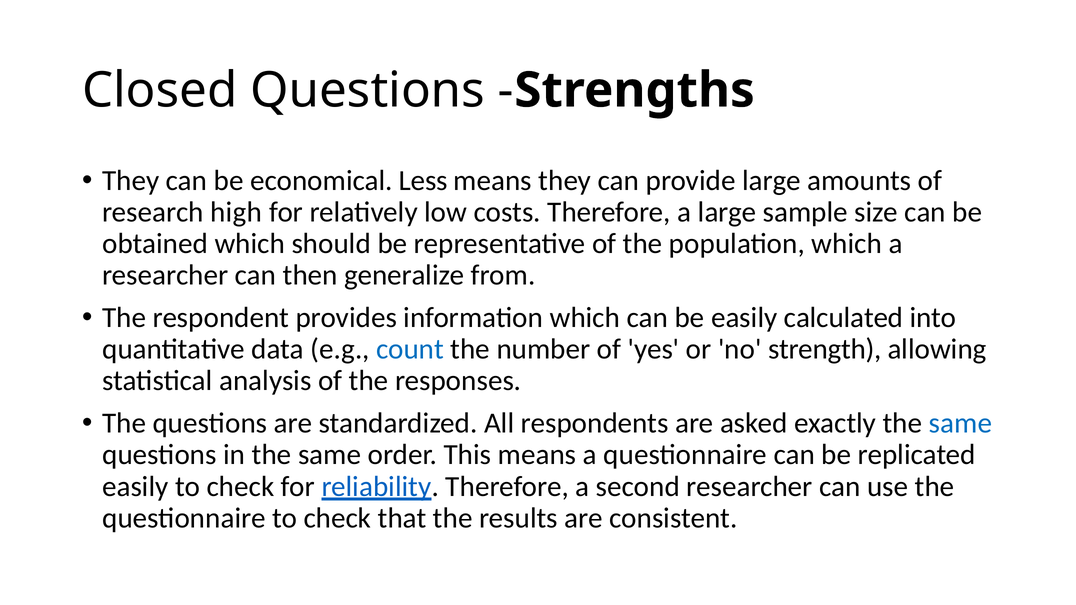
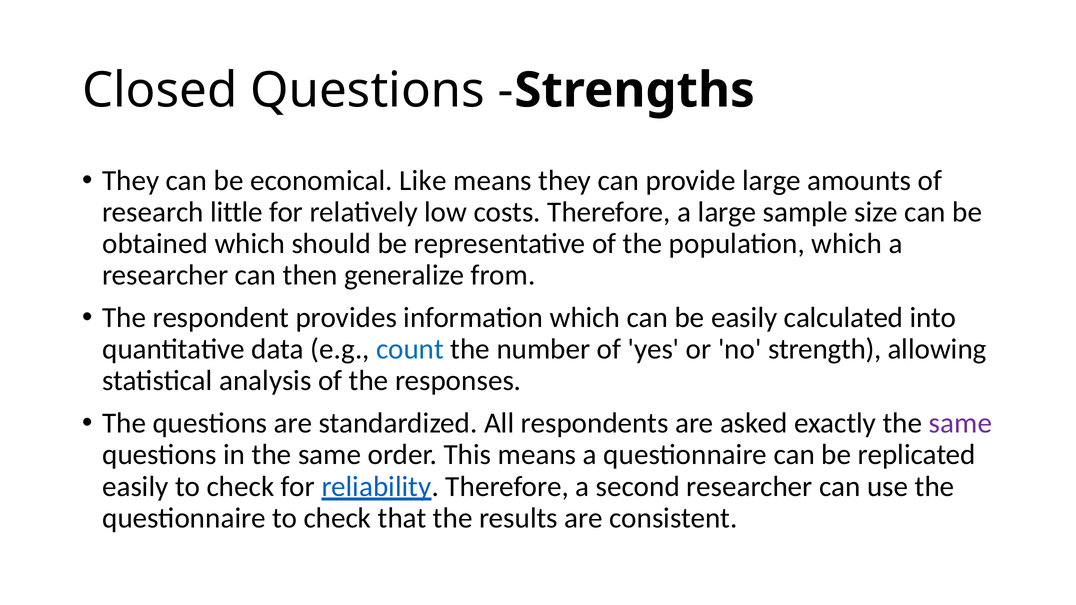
Less: Less -> Like
high: high -> little
same at (960, 423) colour: blue -> purple
